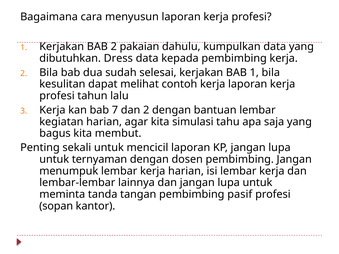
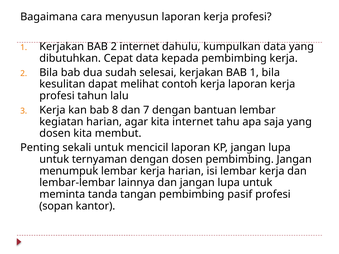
2 pakaian: pakaian -> internet
Dress: Dress -> Cepat
7: 7 -> 8
dan 2: 2 -> 7
kita simulasi: simulasi -> internet
bagus at (55, 134): bagus -> dosen
